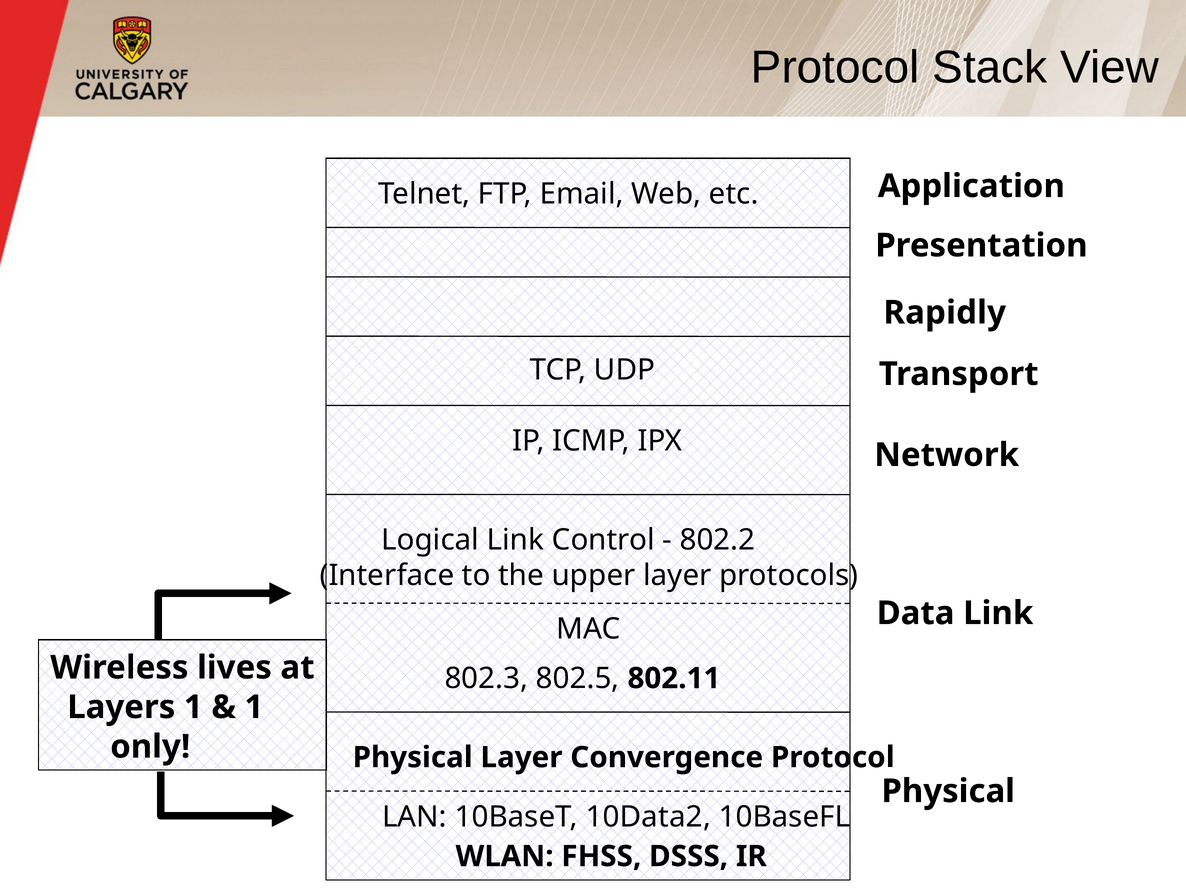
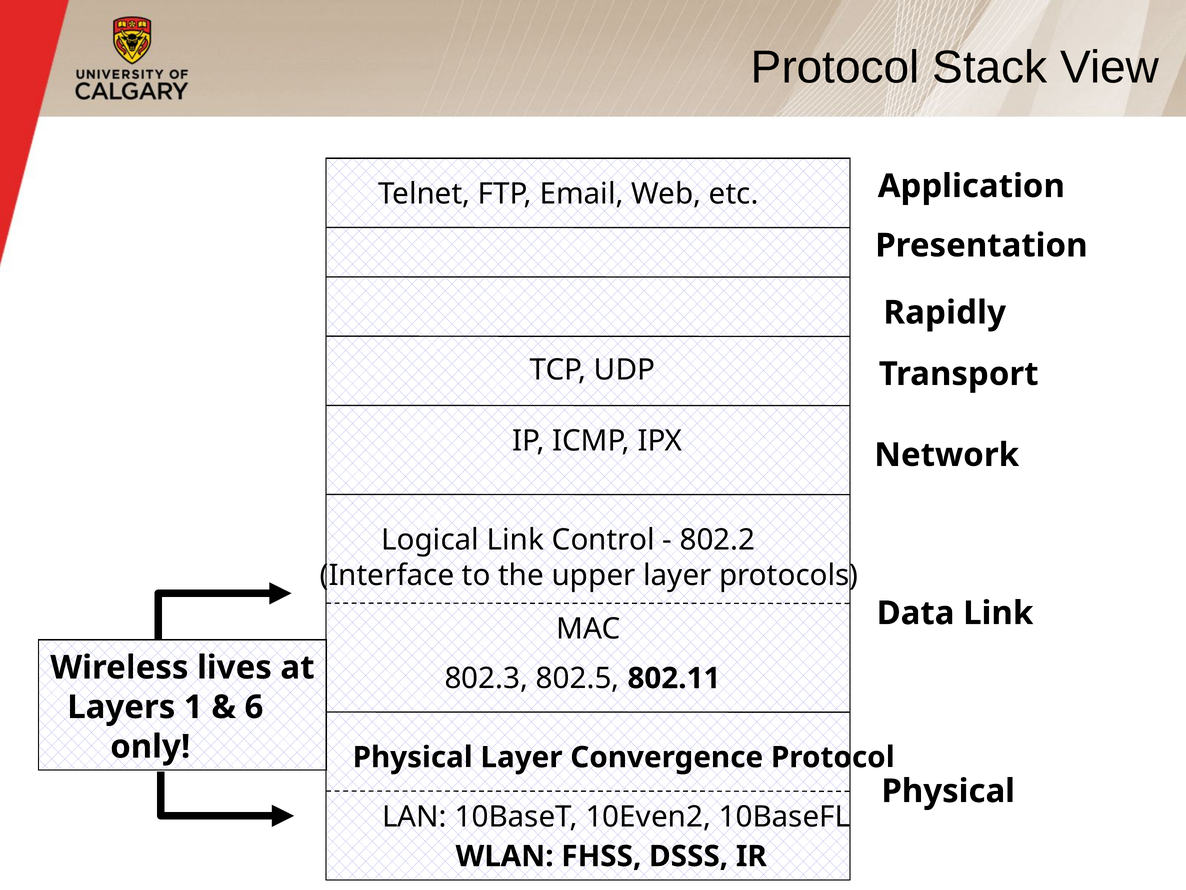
1 at (254, 707): 1 -> 6
10Data2: 10Data2 -> 10Even2
